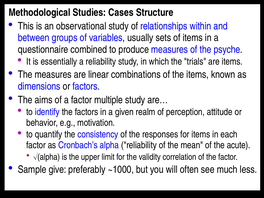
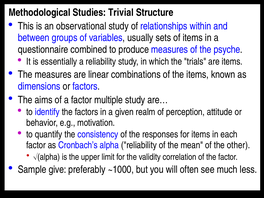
Cases: Cases -> Trivial
acute: acute -> other
